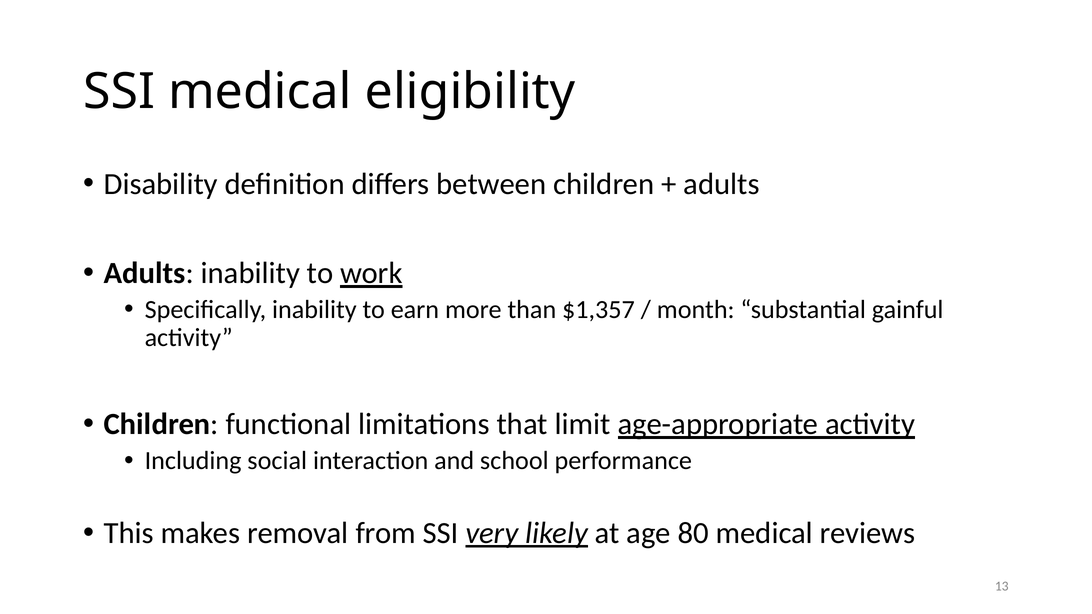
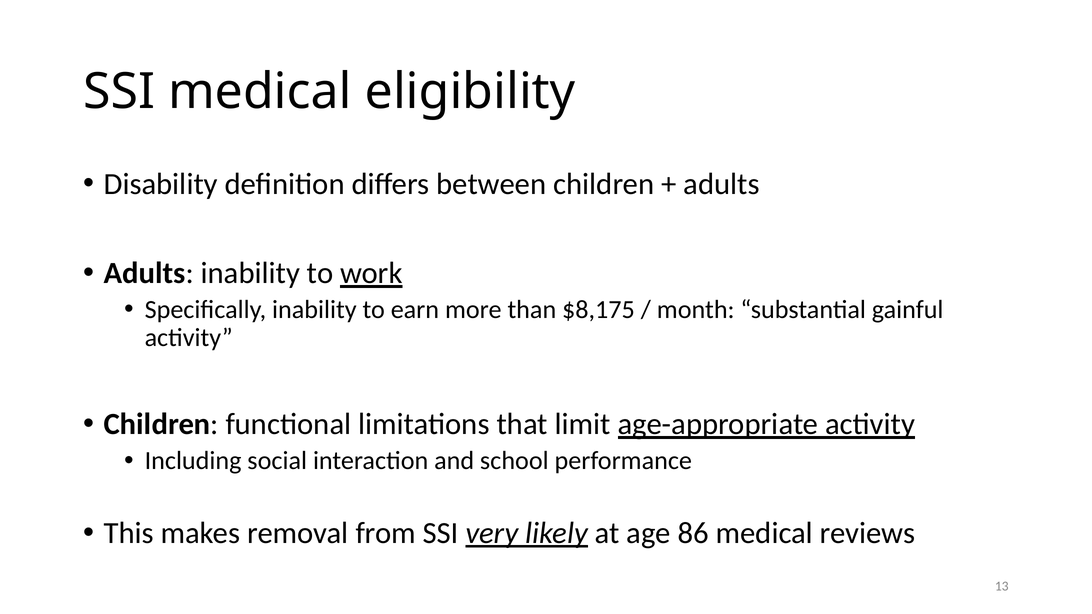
$1,357: $1,357 -> $8,175
80: 80 -> 86
